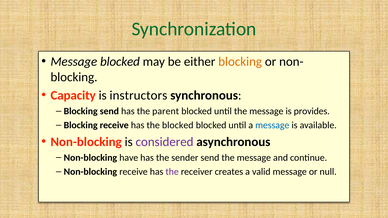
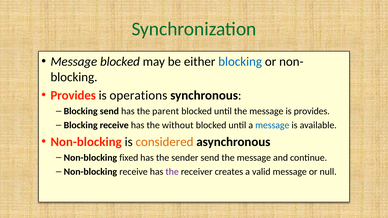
blocking at (240, 62) colour: orange -> blue
Capacity at (73, 95): Capacity -> Provides
instructors: instructors -> operations
the blocked: blocked -> without
considered colour: purple -> orange
have: have -> fixed
